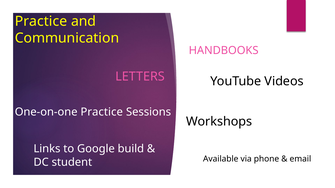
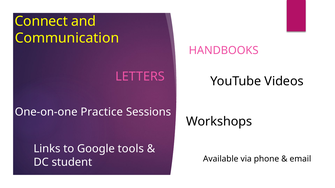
Practice at (41, 21): Practice -> Connect
build: build -> tools
